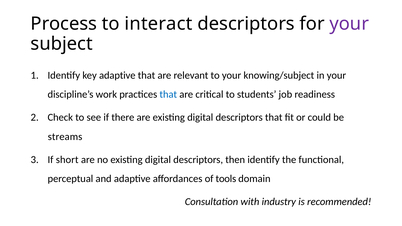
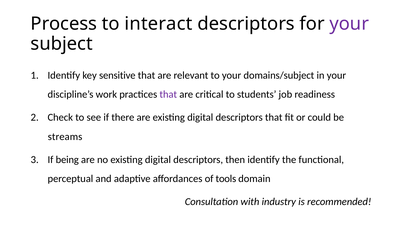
key adaptive: adaptive -> sensitive
knowing/subject: knowing/subject -> domains/subject
that at (168, 95) colour: blue -> purple
short: short -> being
